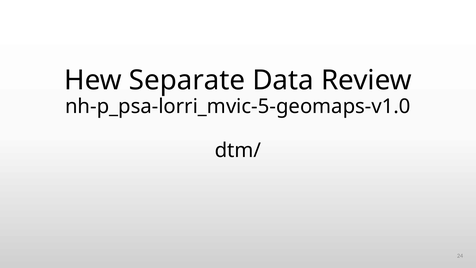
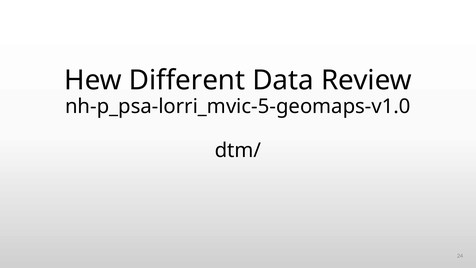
Separate: Separate -> Different
